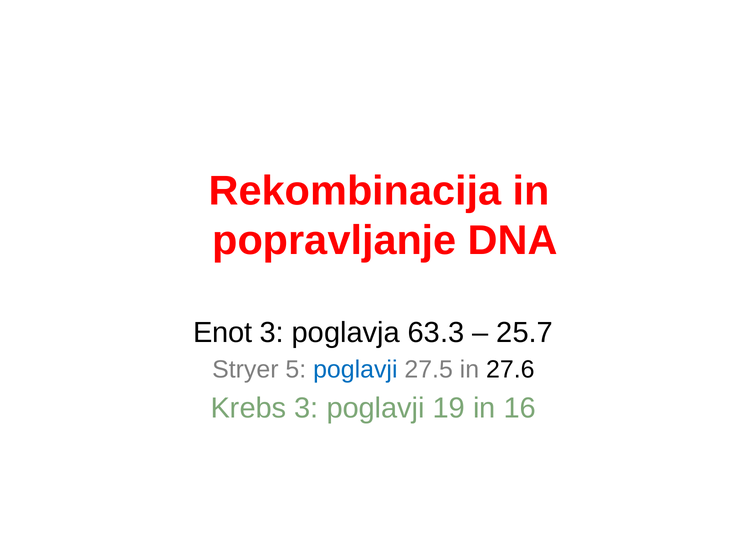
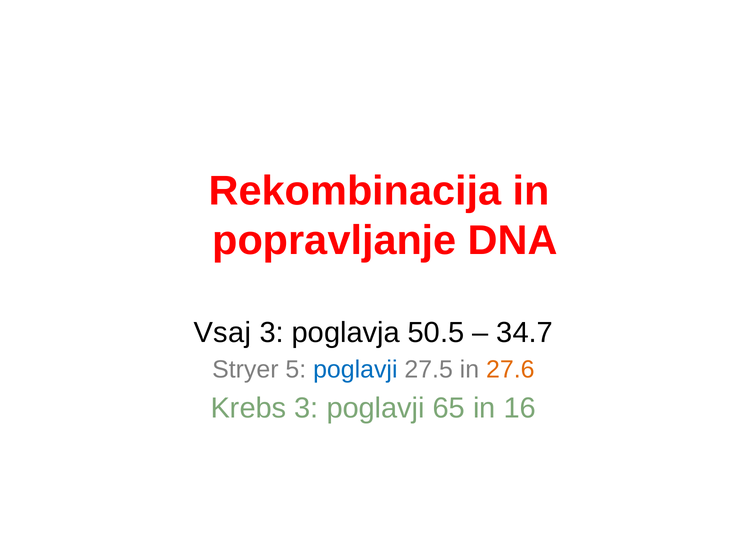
Enot: Enot -> Vsaj
63.3: 63.3 -> 50.5
25.7: 25.7 -> 34.7
27.6 colour: black -> orange
19: 19 -> 65
